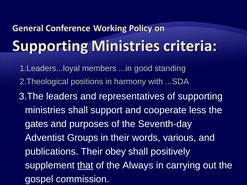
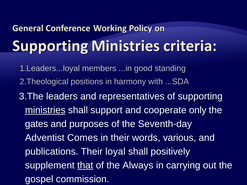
ministries underline: none -> present
less: less -> only
Groups: Groups -> Comes
obey: obey -> loyal
